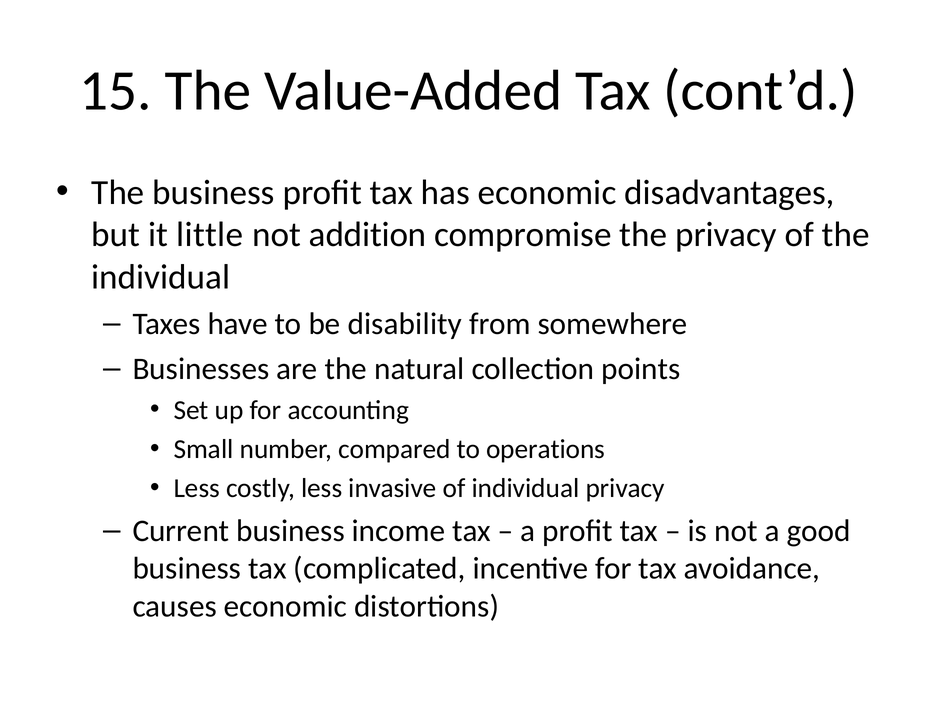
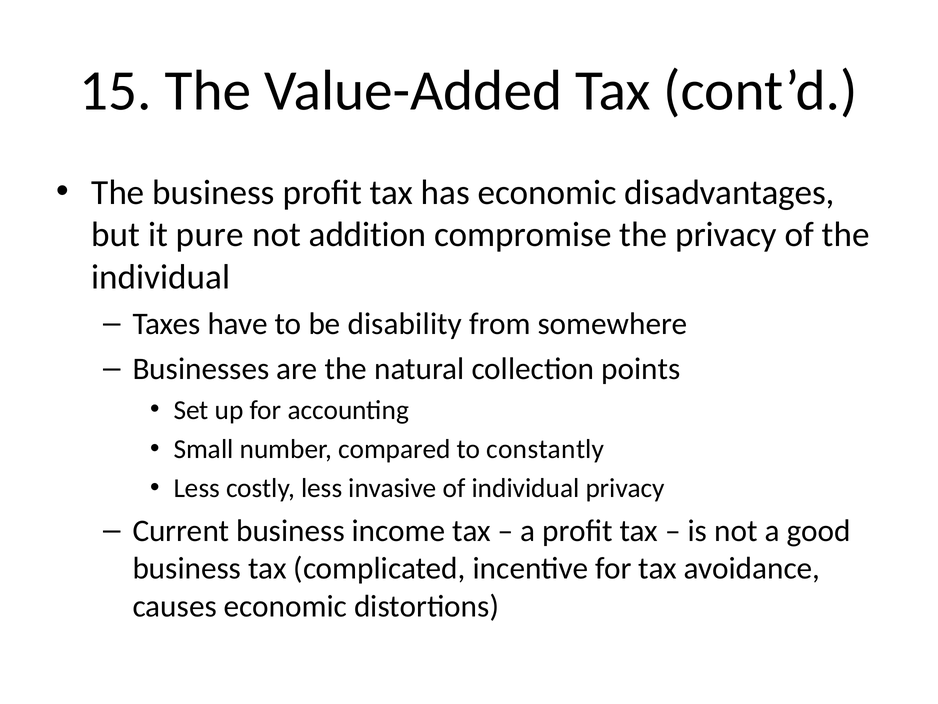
little: little -> pure
operations: operations -> constantly
